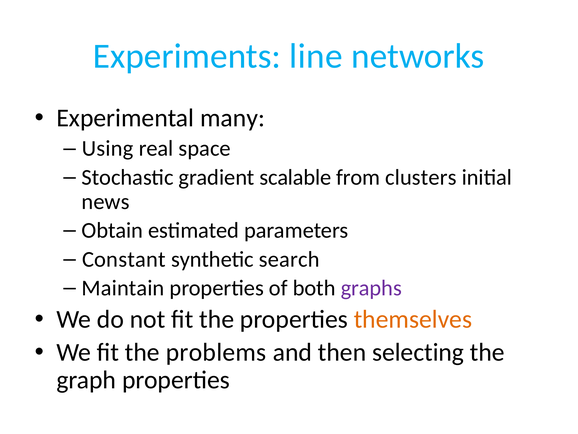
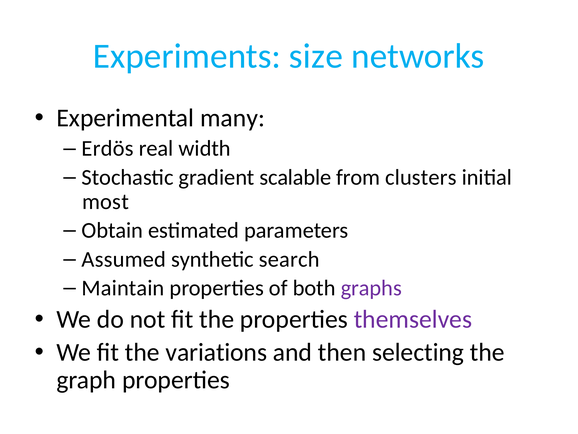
line: line -> size
Using: Using -> Erdös
space: space -> width
news: news -> most
Constant: Constant -> Assumed
themselves colour: orange -> purple
problems: problems -> variations
